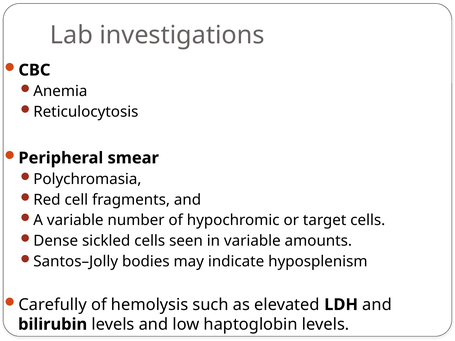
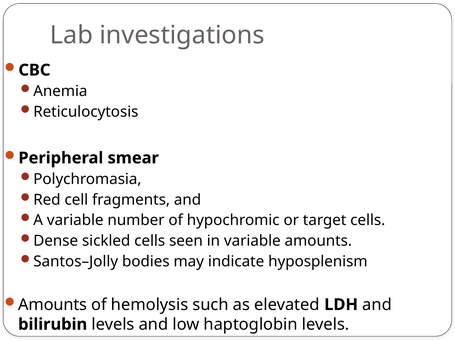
Carefully at (53, 305): Carefully -> Amounts
